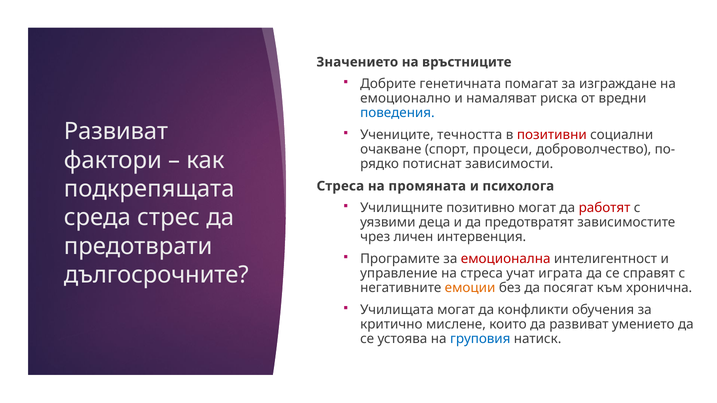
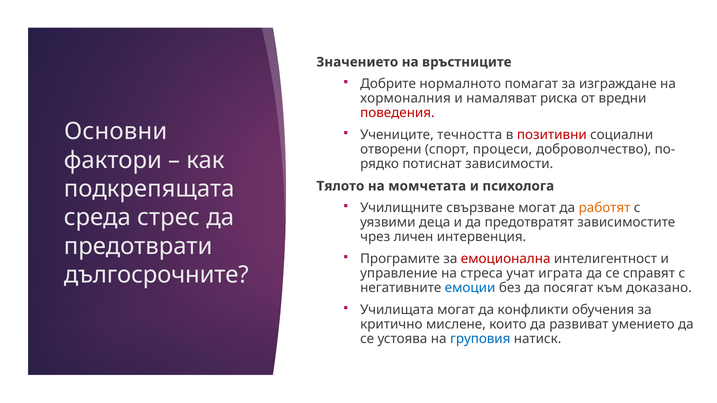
генетичната: генетичната -> нормалното
емоционално: емоционално -> хормоналния
поведения colour: blue -> red
Развиват at (116, 132): Развиват -> Основни
очакване: очакване -> отворени
Стреса at (340, 186): Стреса -> Тялото
промяната: промяната -> момчетата
позитивно: позитивно -> свързване
работят colour: red -> orange
емоции colour: orange -> blue
хронична: хронична -> доказано
